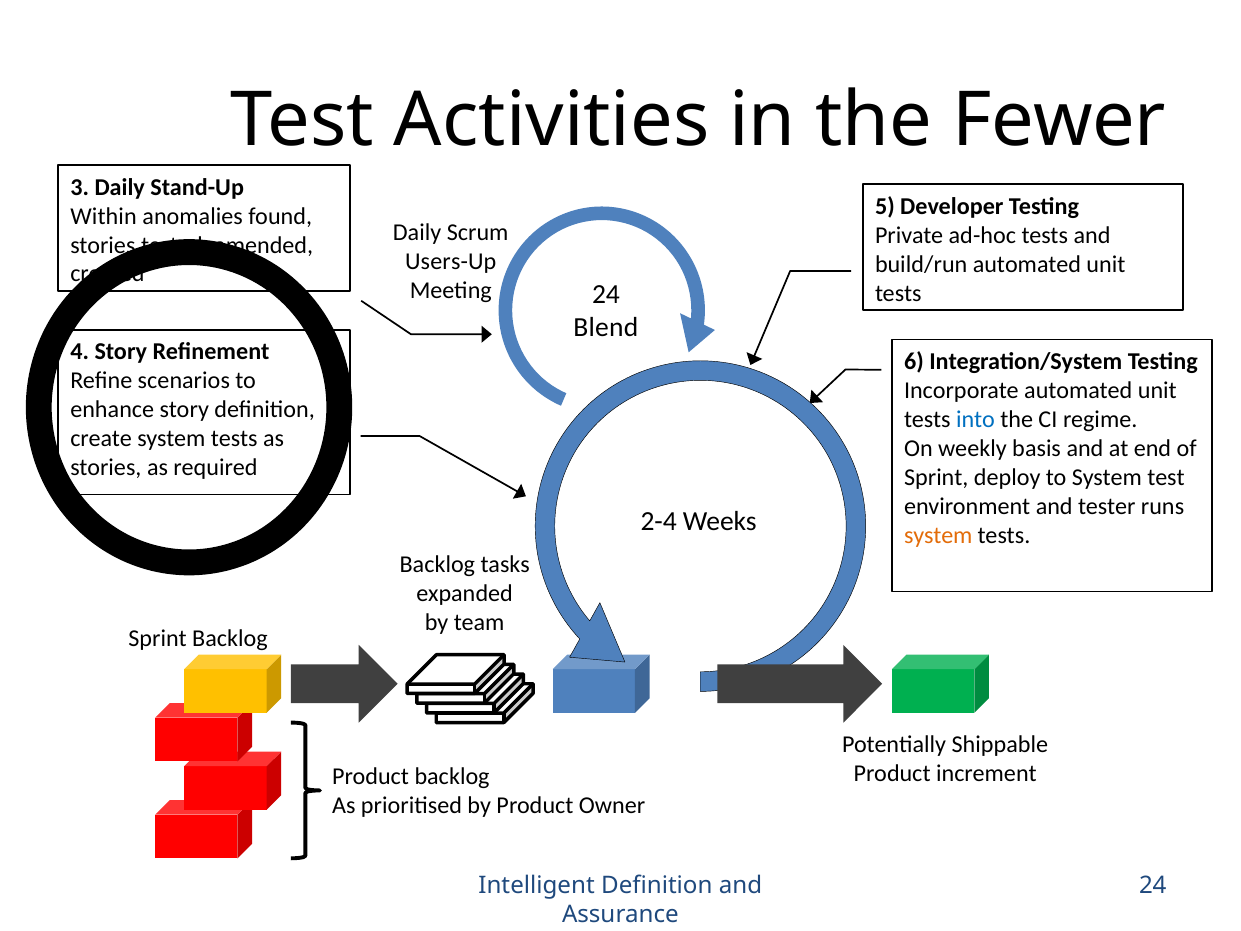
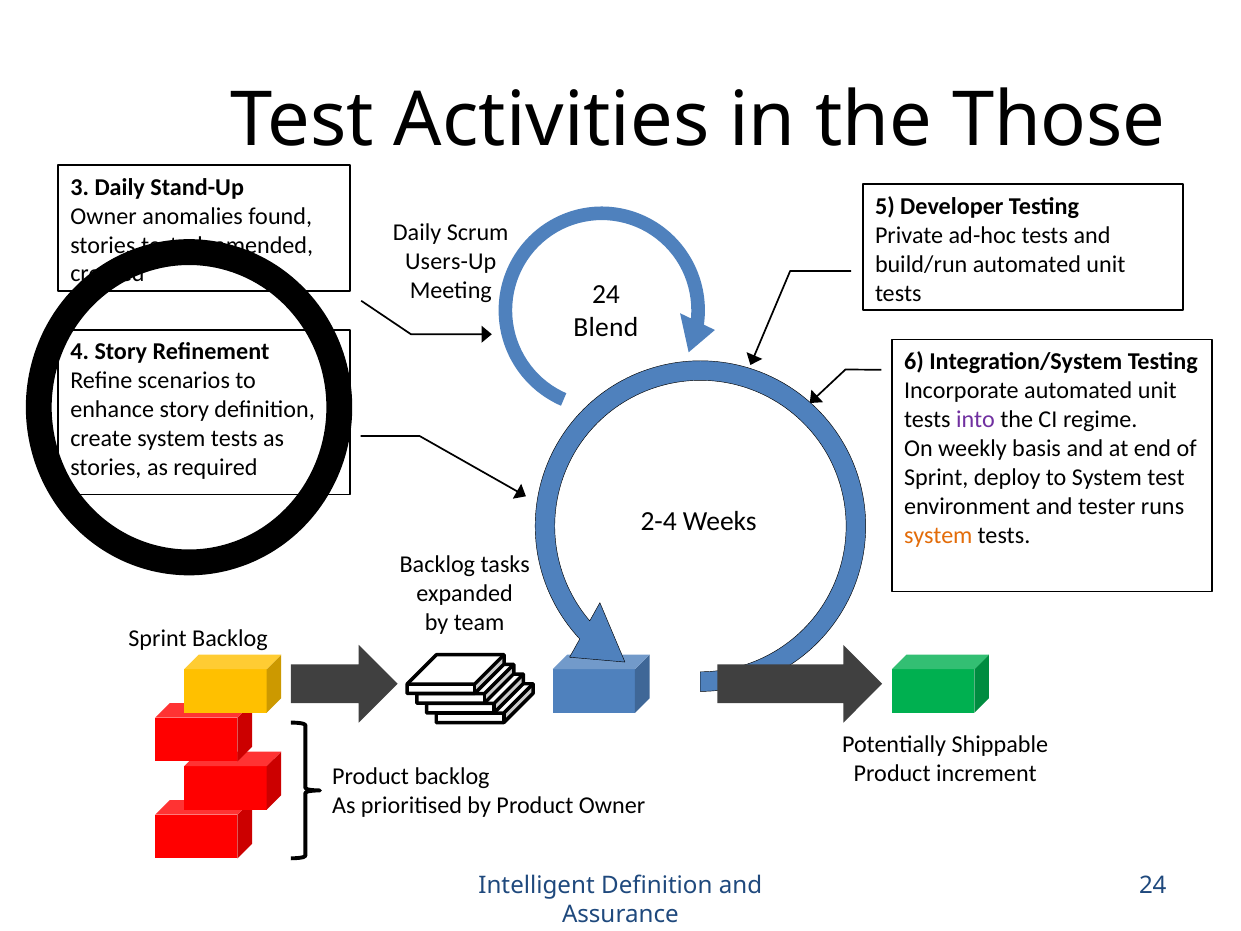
Fewer: Fewer -> Those
Within at (104, 216): Within -> Owner
into colour: blue -> purple
